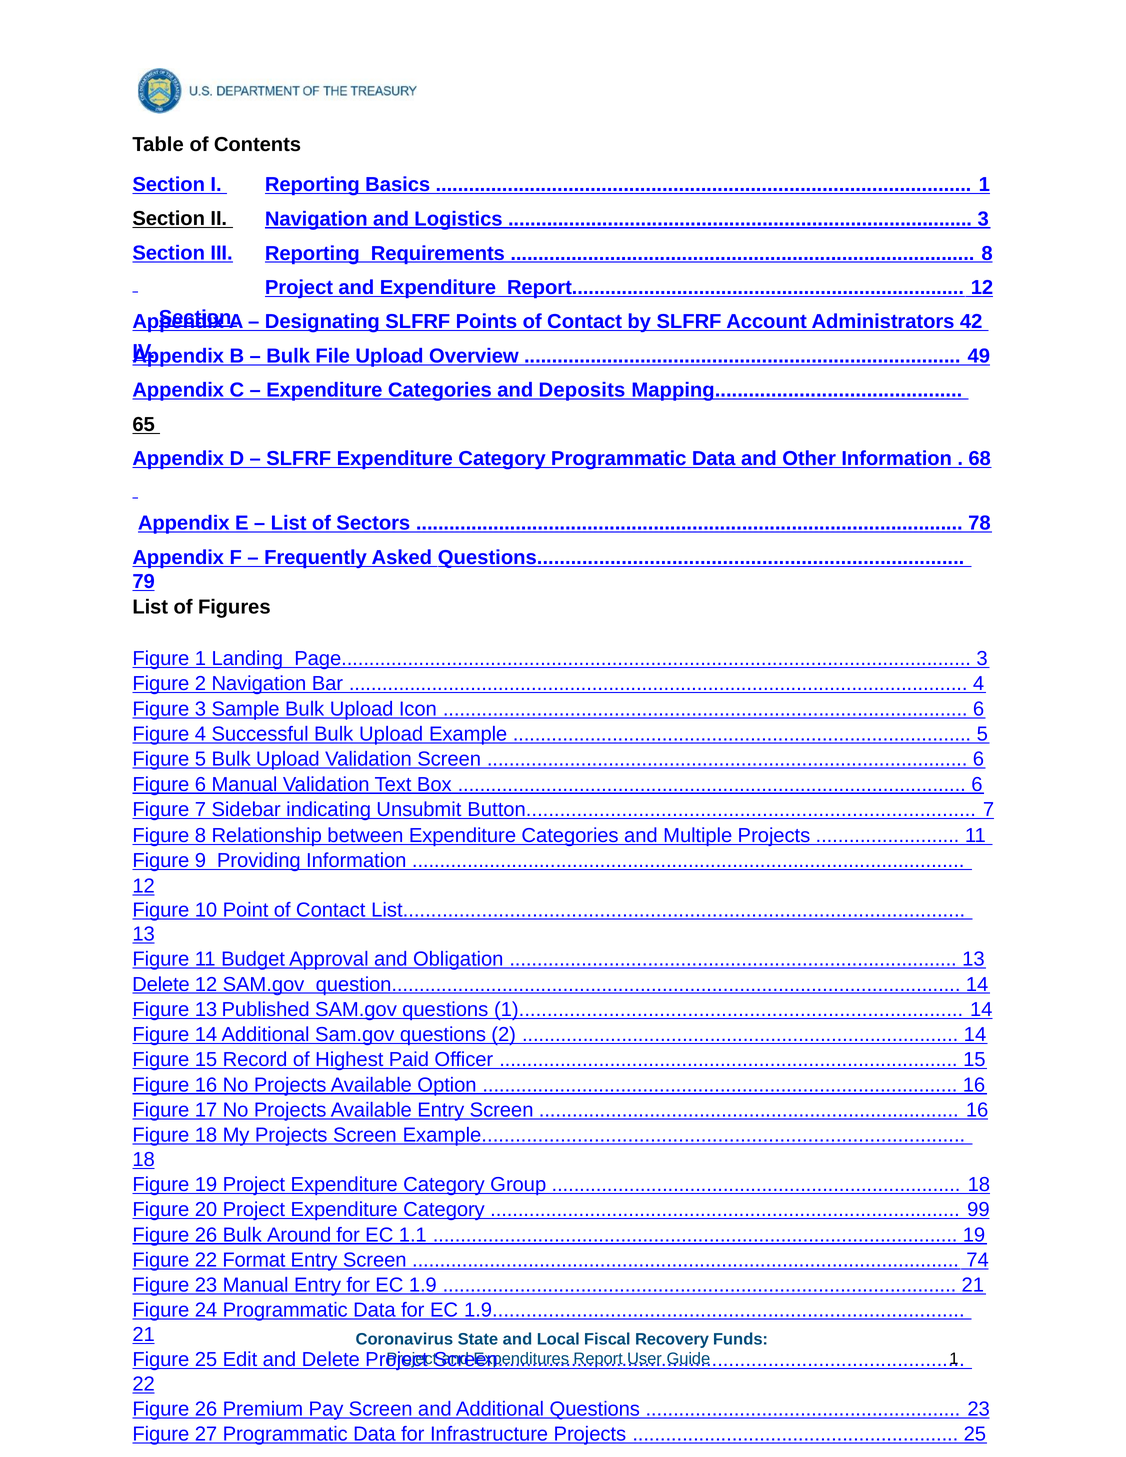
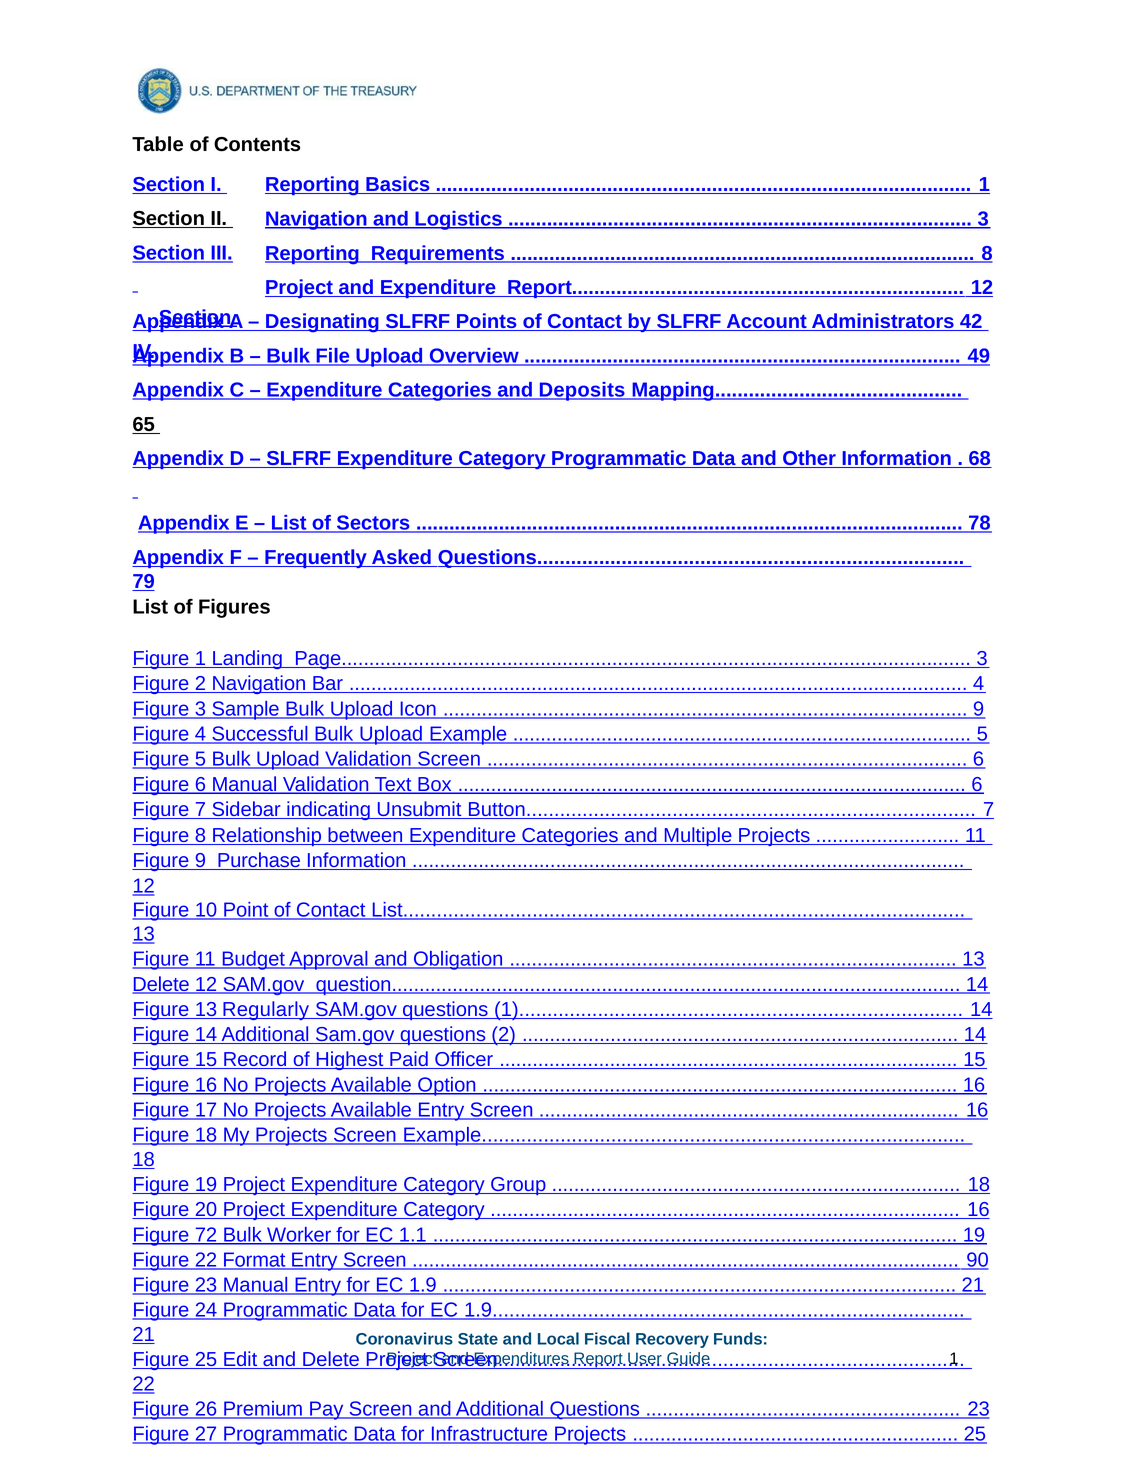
6 at (979, 709): 6 -> 9
Providing: Providing -> Purchase
Published: Published -> Regularly
99 at (978, 1210): 99 -> 16
26 at (206, 1235): 26 -> 72
Around: Around -> Worker
74: 74 -> 90
